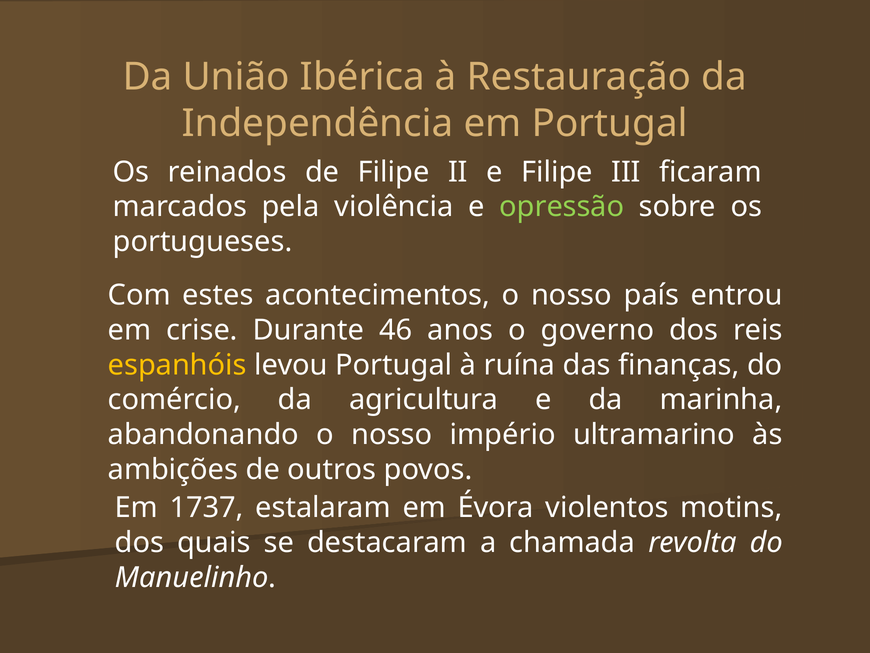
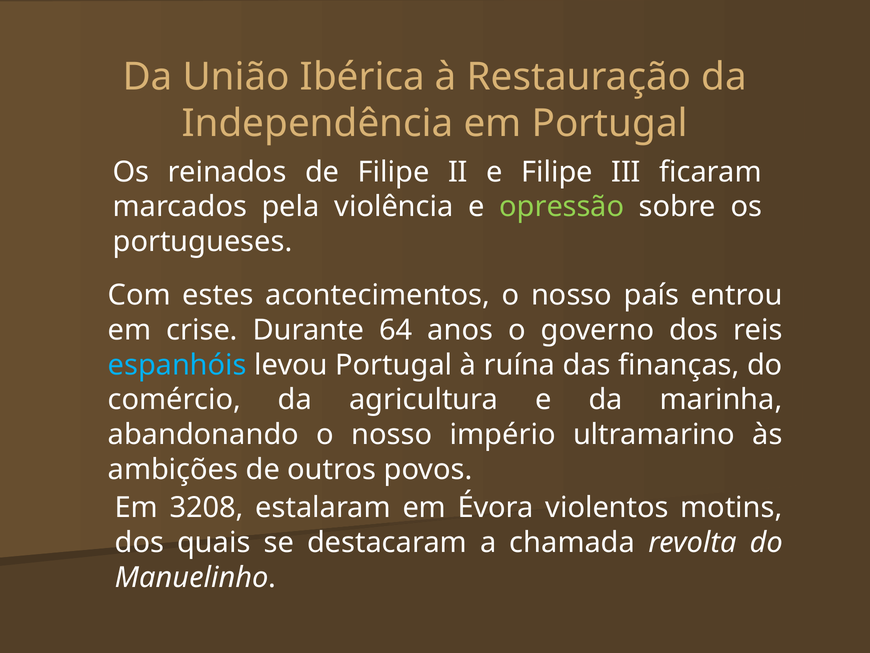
46: 46 -> 64
espanhóis colour: yellow -> light blue
1737: 1737 -> 3208
